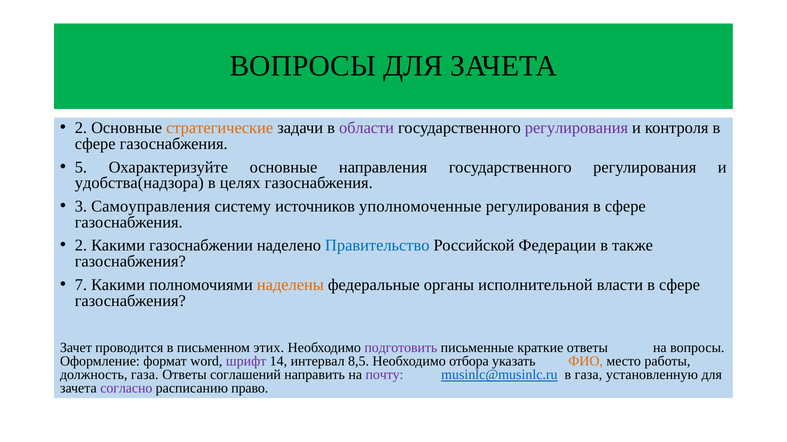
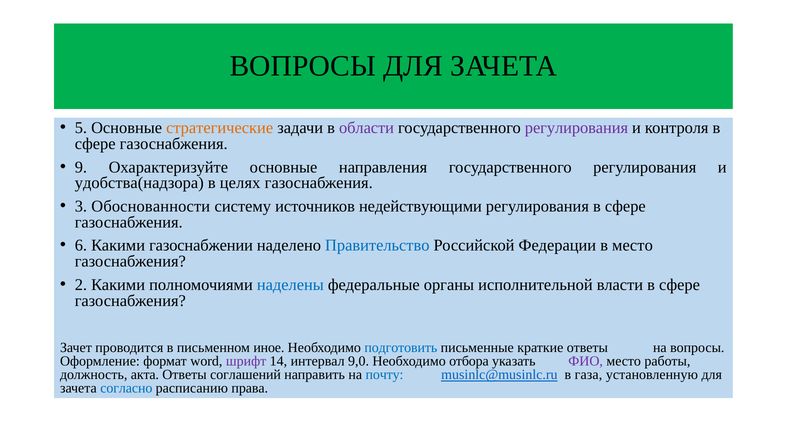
2 at (81, 128): 2 -> 5
5: 5 -> 9
Самоуправления: Самоуправления -> Обоснованности
уполномоченные: уполномоченные -> недействующими
2 at (81, 246): 2 -> 6
в также: также -> место
7: 7 -> 2
наделены colour: orange -> blue
этих: этих -> иное
подготовить colour: purple -> blue
8,5: 8,5 -> 9,0
ФИО colour: orange -> purple
должность газа: газа -> акта
почту colour: purple -> blue
согласно colour: purple -> blue
право: право -> права
